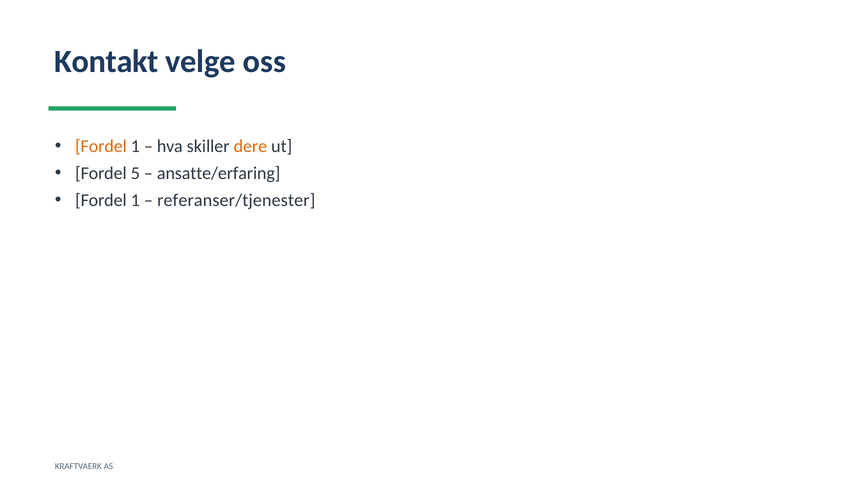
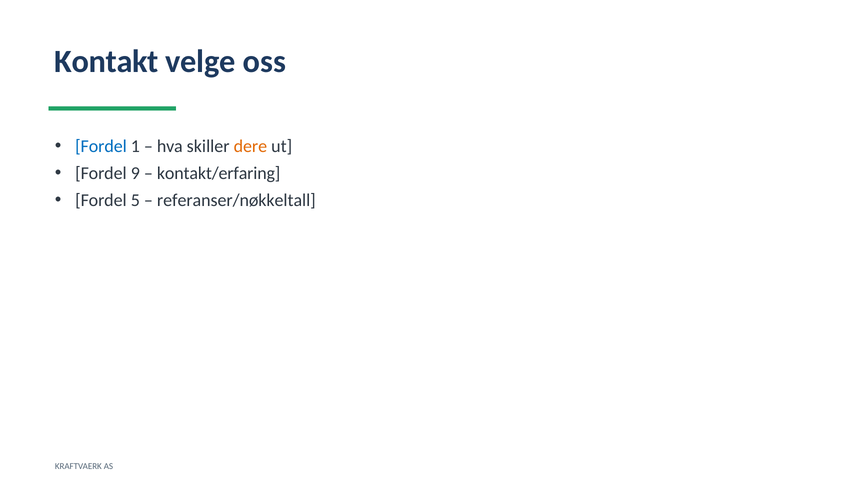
Fordel at (101, 146) colour: orange -> blue
5: 5 -> 9
ansatte/erfaring: ansatte/erfaring -> kontakt/erfaring
1 at (135, 200): 1 -> 5
referanser/tjenester: referanser/tjenester -> referanser/nøkkeltall
